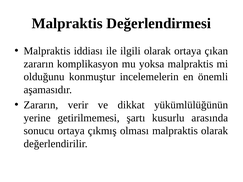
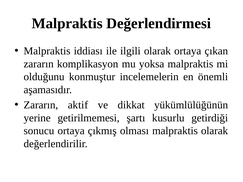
verir: verir -> aktif
arasında: arasında -> getirdiği
